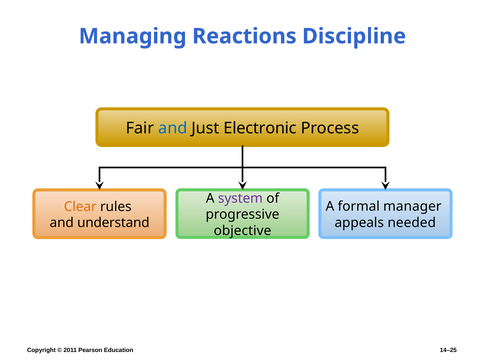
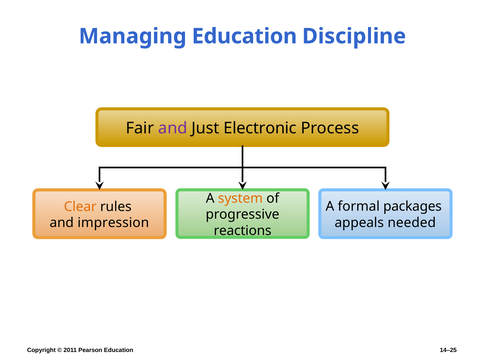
Managing Reactions: Reactions -> Education
and at (173, 129) colour: blue -> purple
system colour: purple -> orange
manager: manager -> packages
understand: understand -> impression
objective: objective -> reactions
